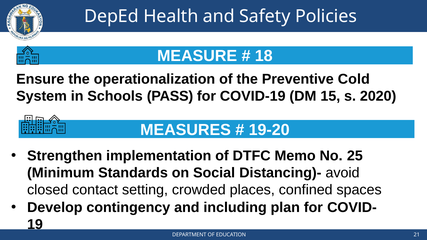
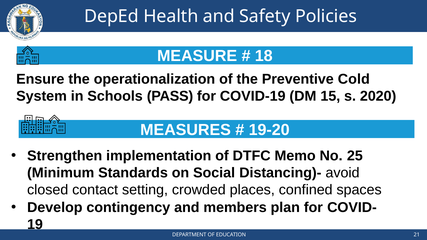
including: including -> members
